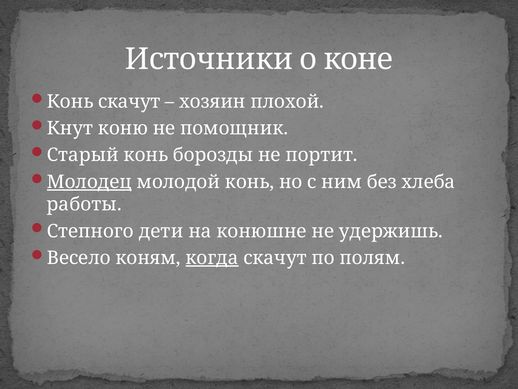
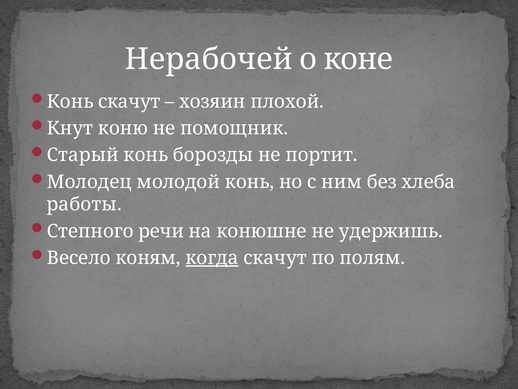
Источники: Источники -> Нерабочей
Молодец underline: present -> none
дети: дети -> речи
